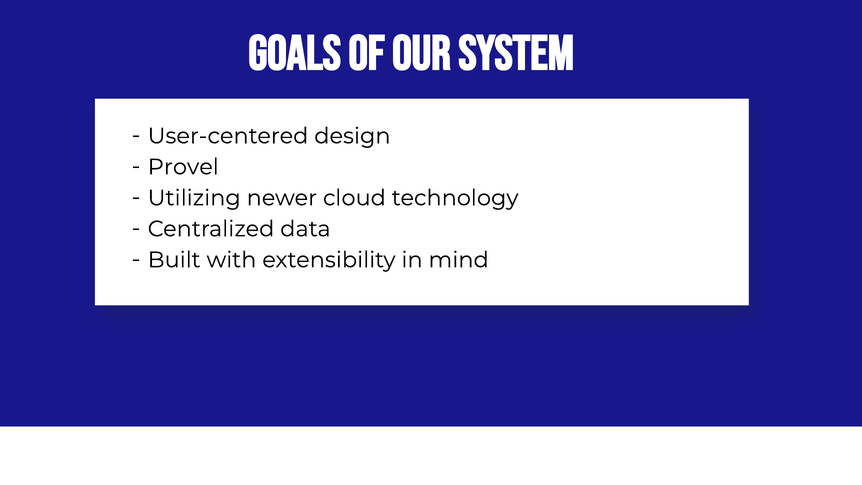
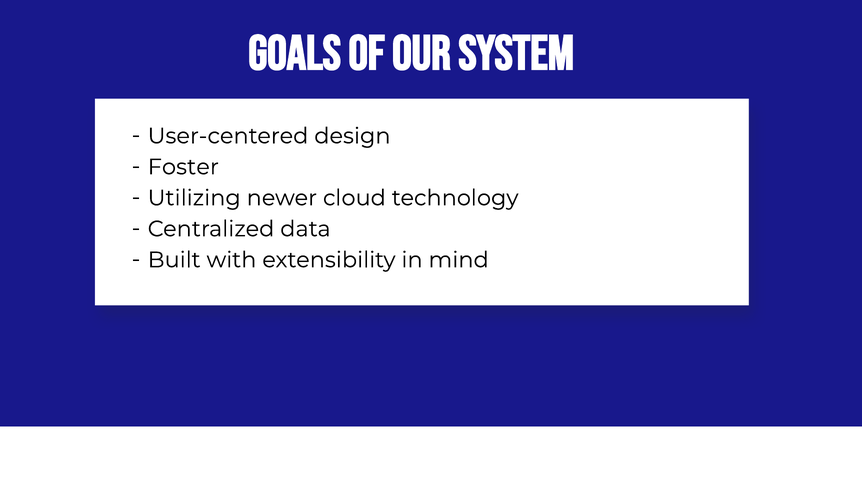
Provel: Provel -> Foster
